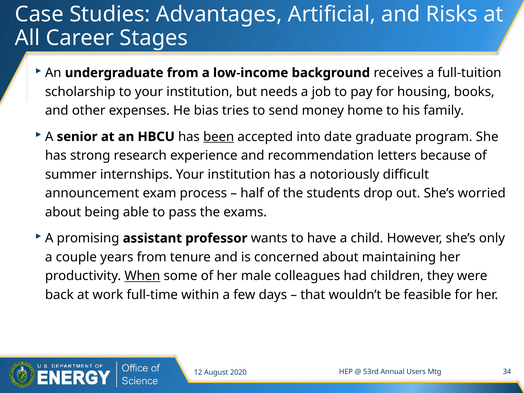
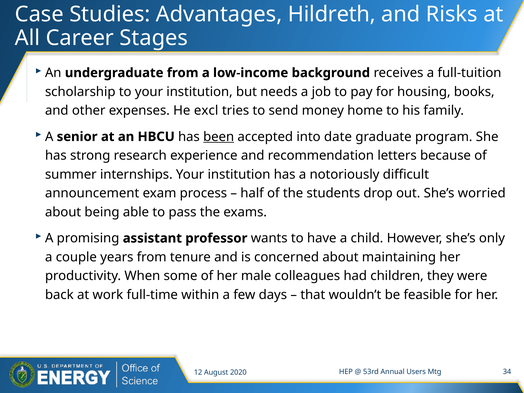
Artificial: Artificial -> Hildreth
bias: bias -> excl
When underline: present -> none
